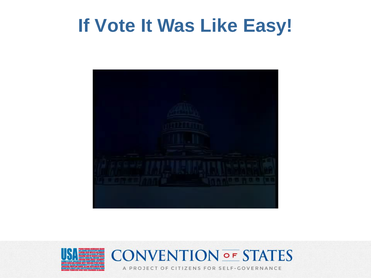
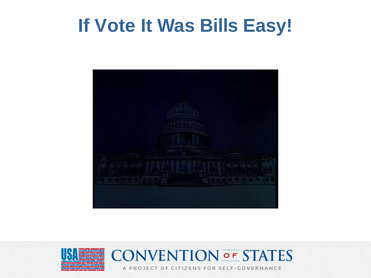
Like: Like -> Bills
